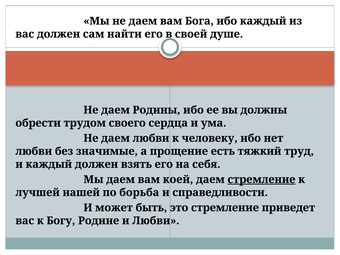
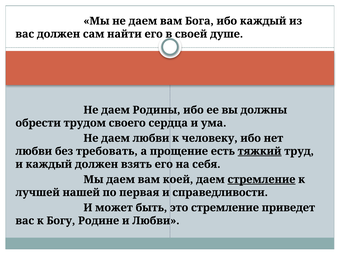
значимые: значимые -> требовать
тяжкий underline: none -> present
борьба: борьба -> первая
